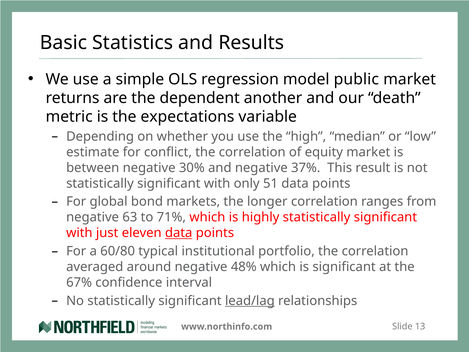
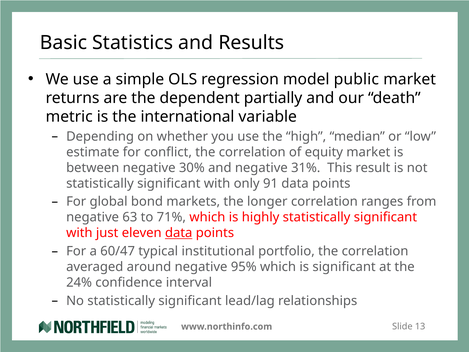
another: another -> partially
expectations: expectations -> international
37%: 37% -> 31%
51: 51 -> 91
60/80: 60/80 -> 60/47
48%: 48% -> 95%
67%: 67% -> 24%
lead/lag underline: present -> none
